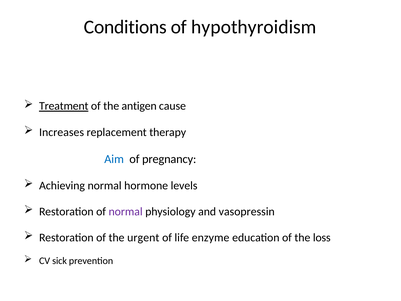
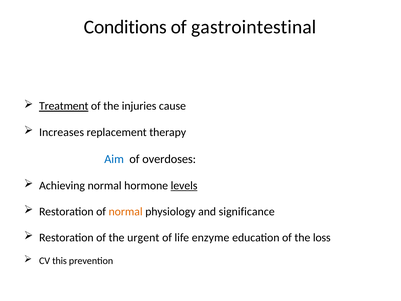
hypothyroidism: hypothyroidism -> gastrointestinal
antigen: antigen -> injuries
pregnancy: pregnancy -> overdoses
levels underline: none -> present
normal at (126, 211) colour: purple -> orange
vasopressin: vasopressin -> significance
sick: sick -> this
